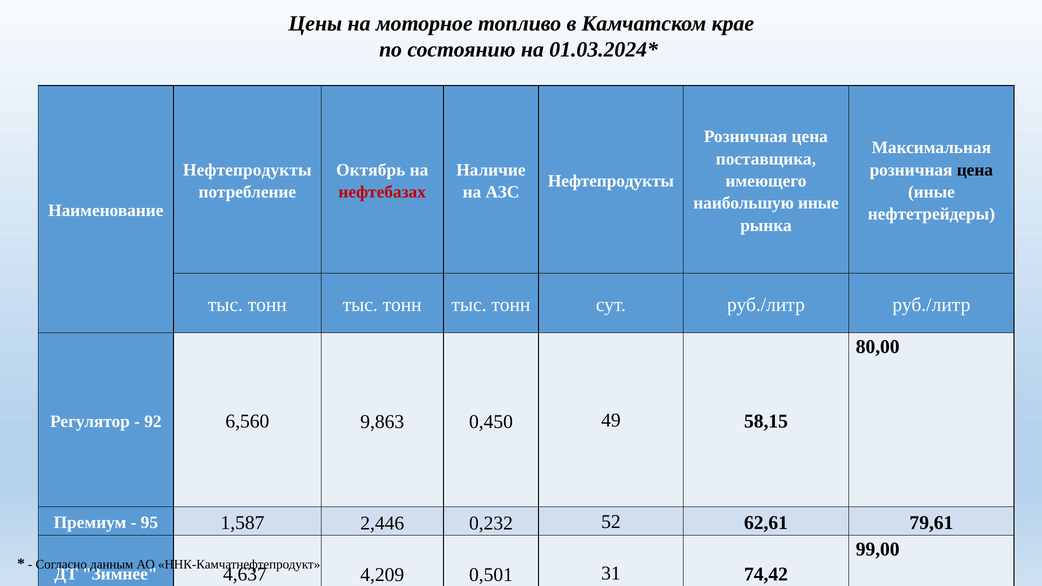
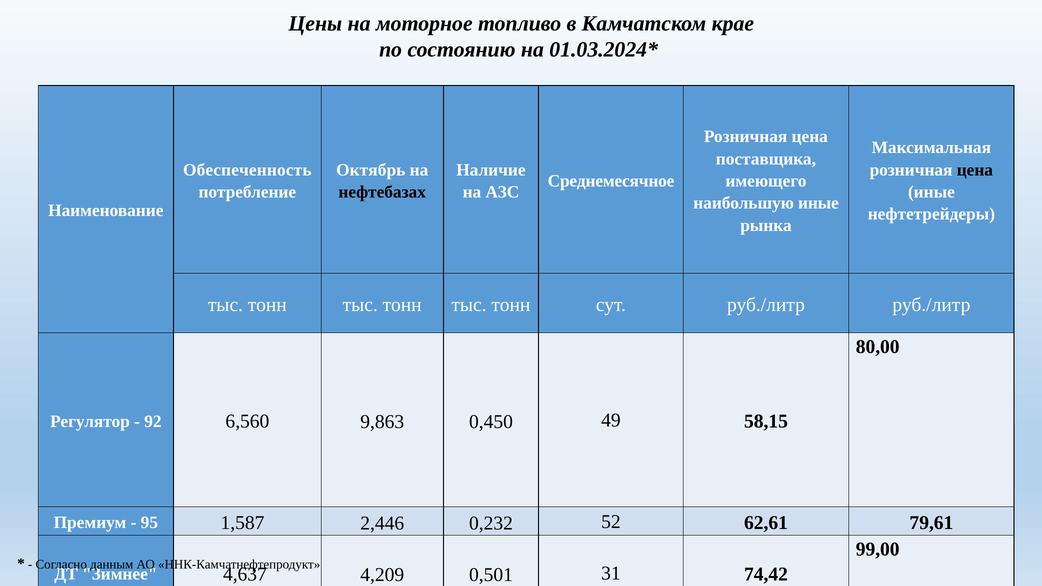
Нефтепродукты at (247, 170): Нефтепродукты -> Обеспеченность
Нефтепродукты at (611, 181): Нефтепродукты -> Среднемесячное
нефтебазах colour: red -> black
